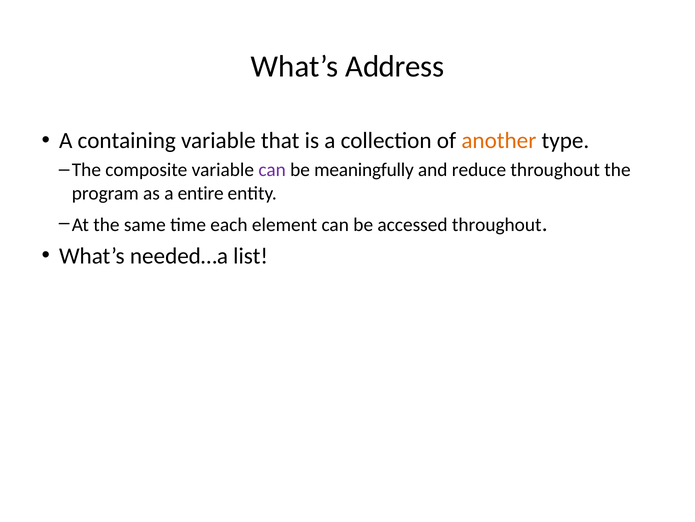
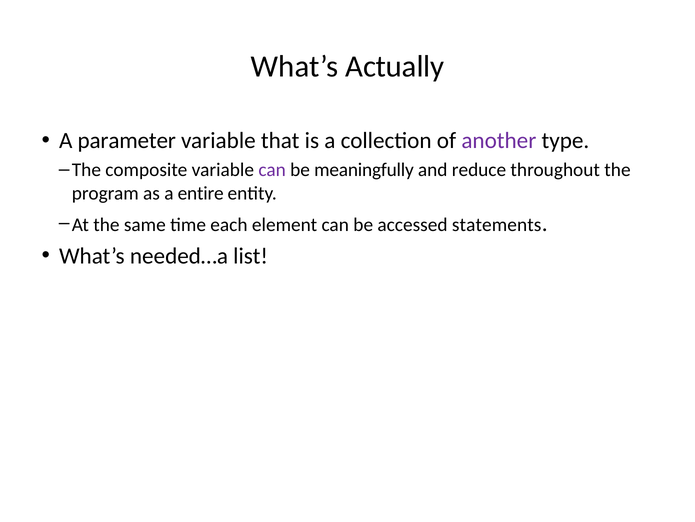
Address: Address -> Actually
containing: containing -> parameter
another colour: orange -> purple
accessed throughout: throughout -> statements
